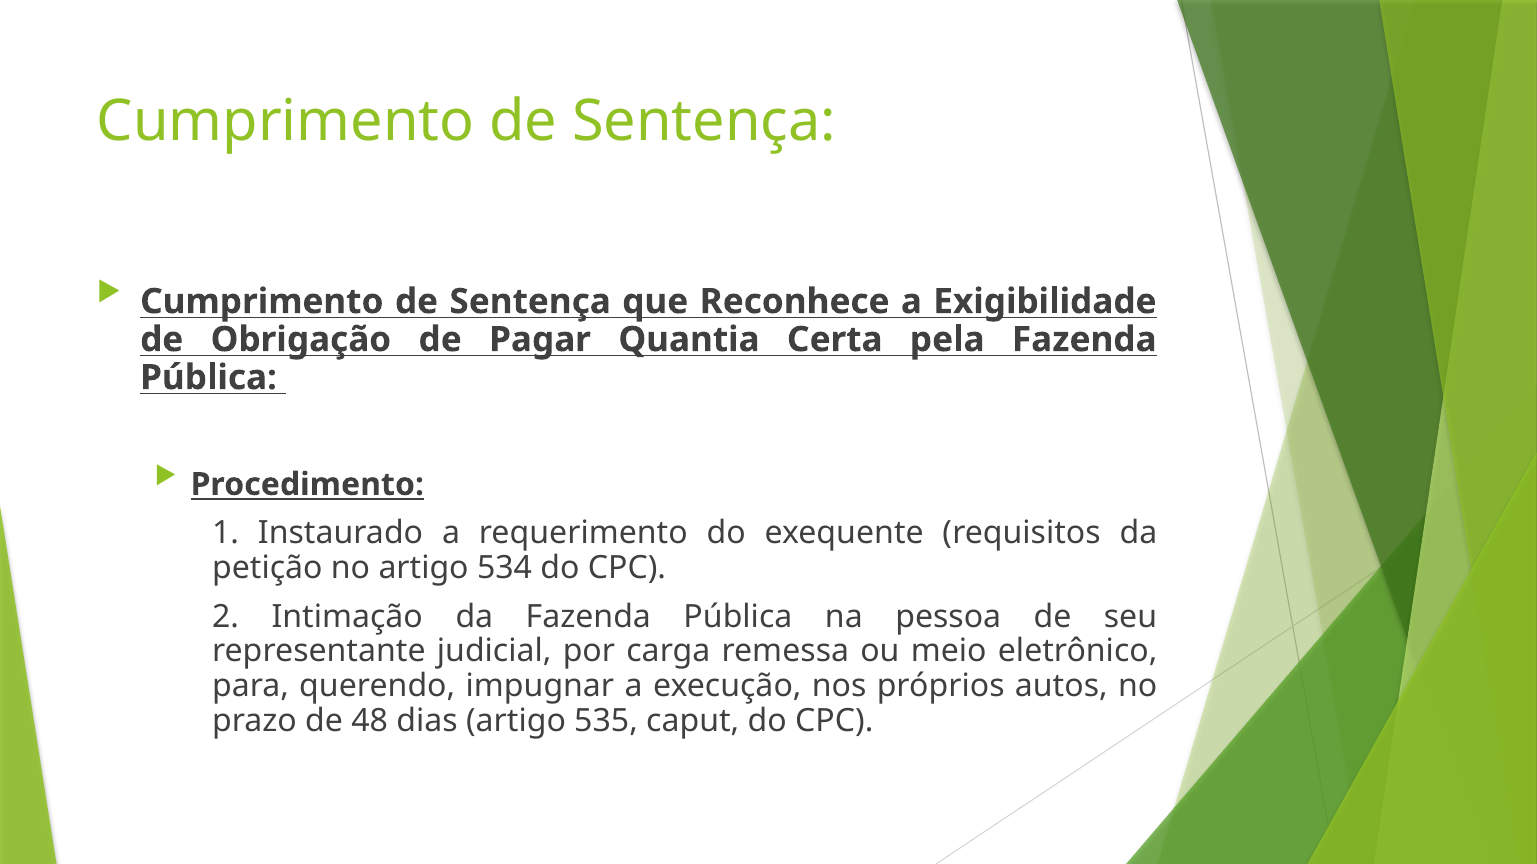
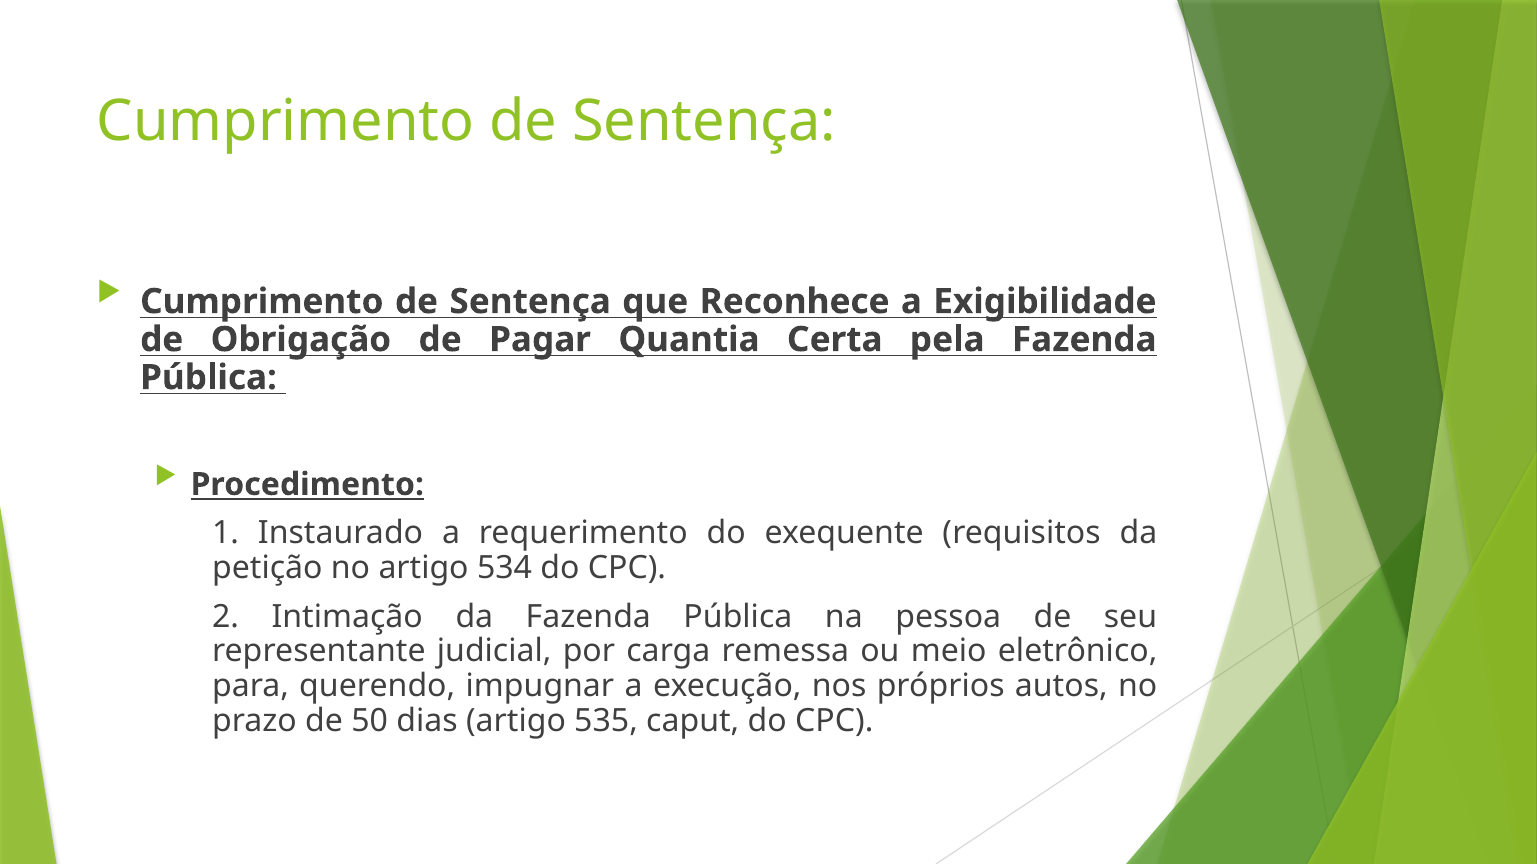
48: 48 -> 50
